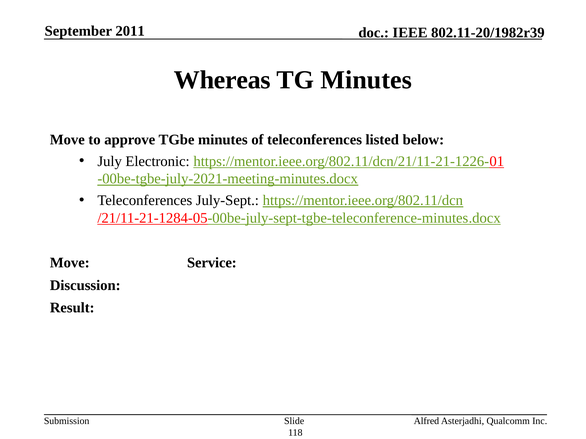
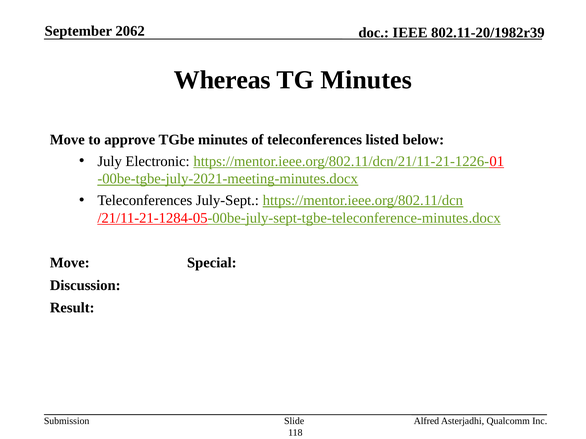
2011: 2011 -> 2062
Service: Service -> Special
